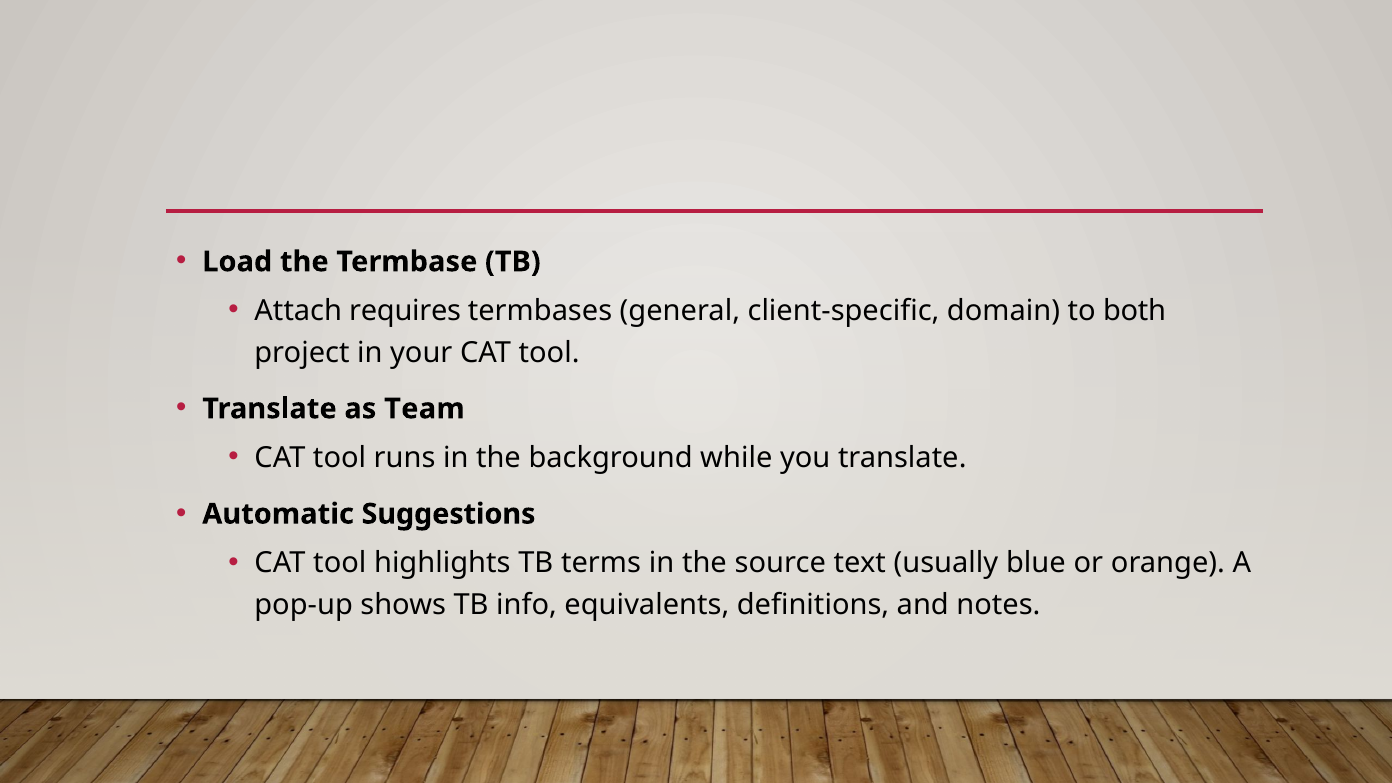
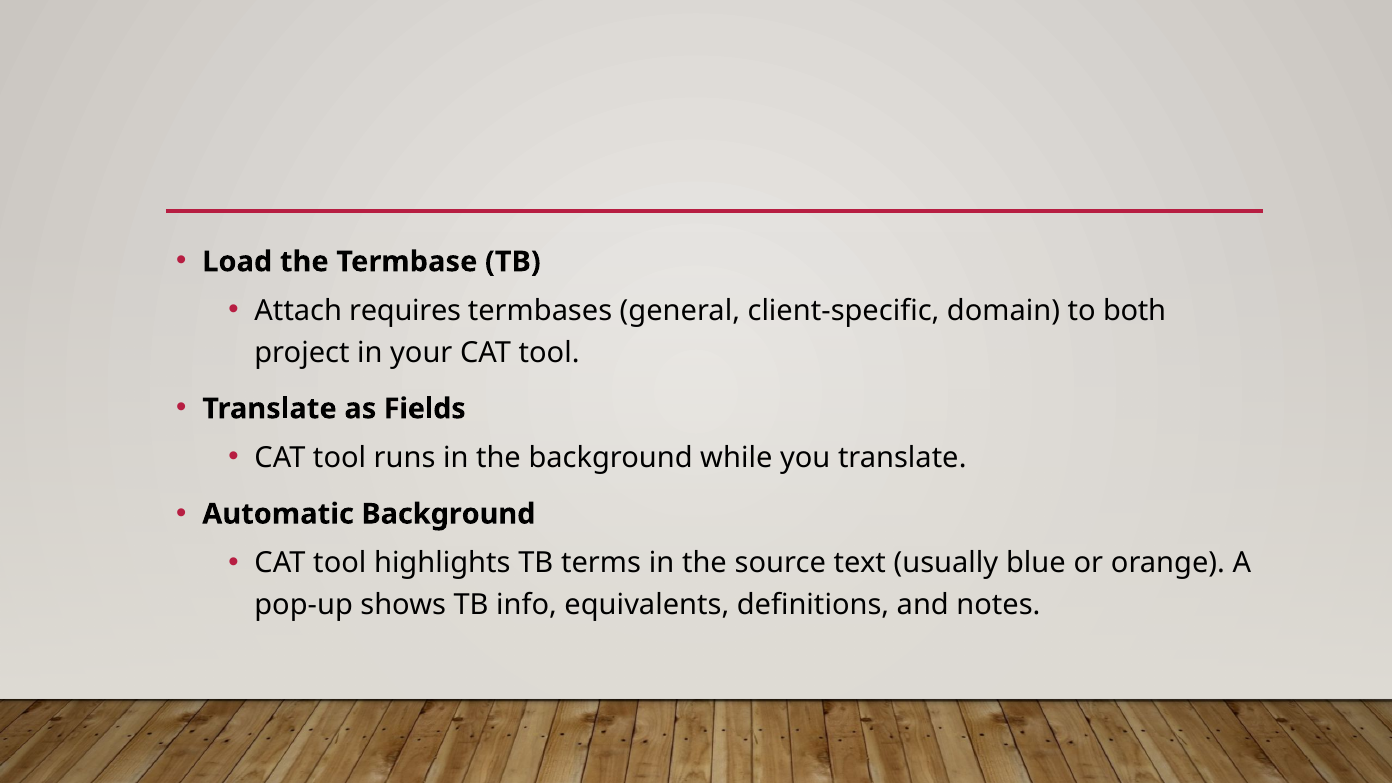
Team: Team -> Fields
Automatic Suggestions: Suggestions -> Background
